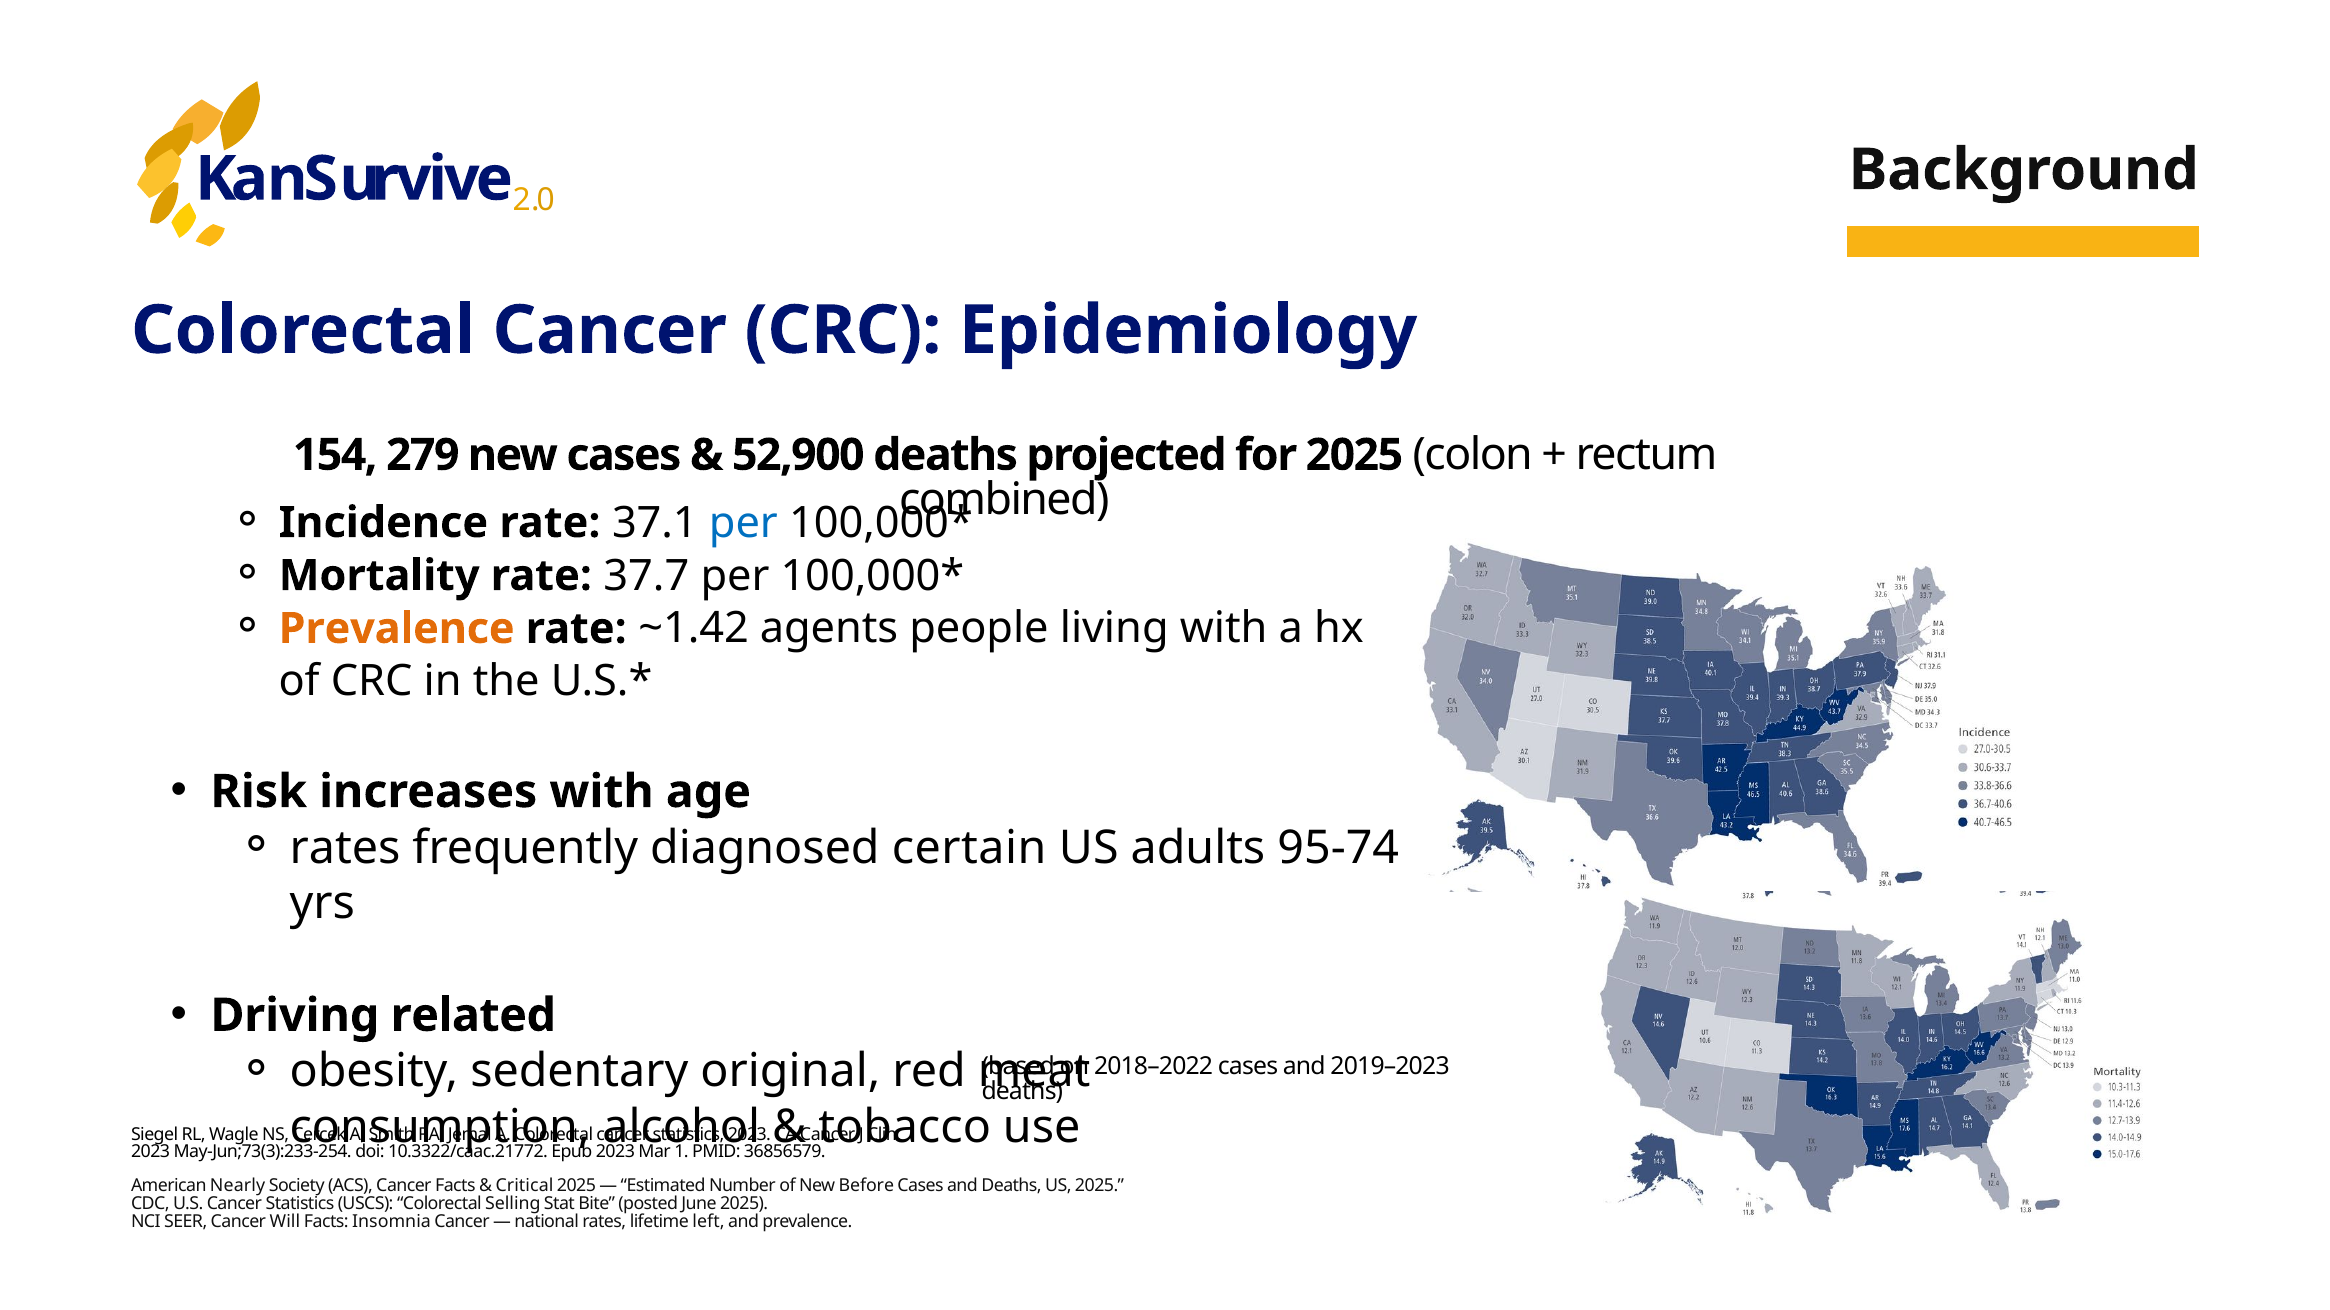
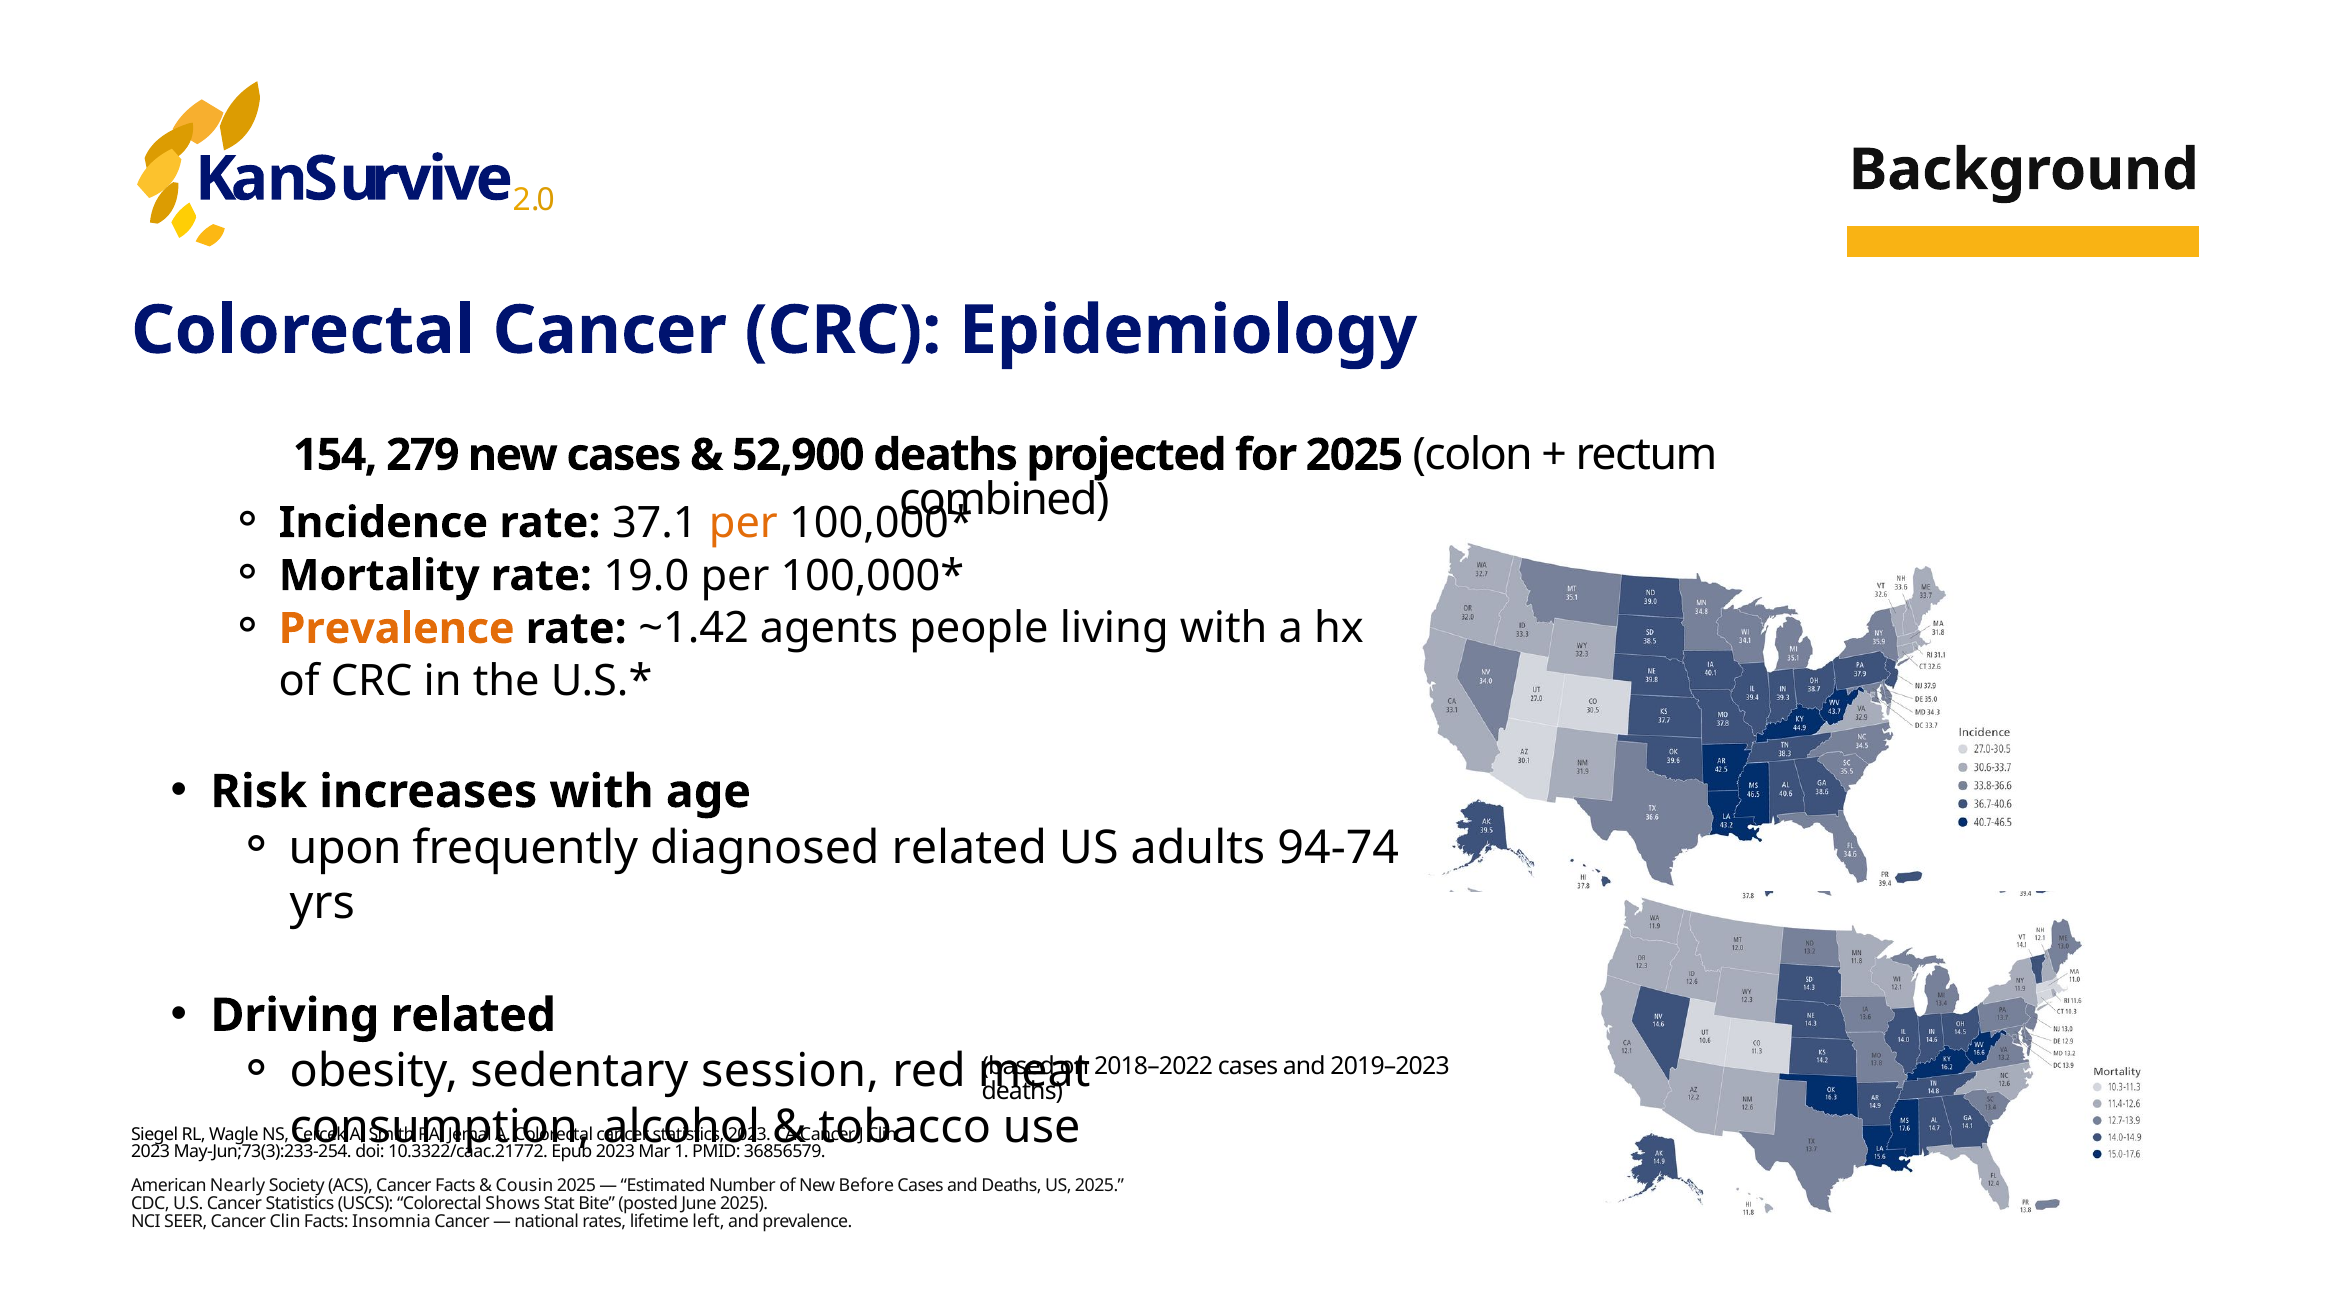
per at (743, 523) colour: blue -> orange
37.7: 37.7 -> 19.0
rates at (345, 848): rates -> upon
diagnosed certain: certain -> related
95-74: 95-74 -> 94-74
original: original -> session
Critical: Critical -> Cousin
Selling: Selling -> Shows
Cancer Will: Will -> Clin
